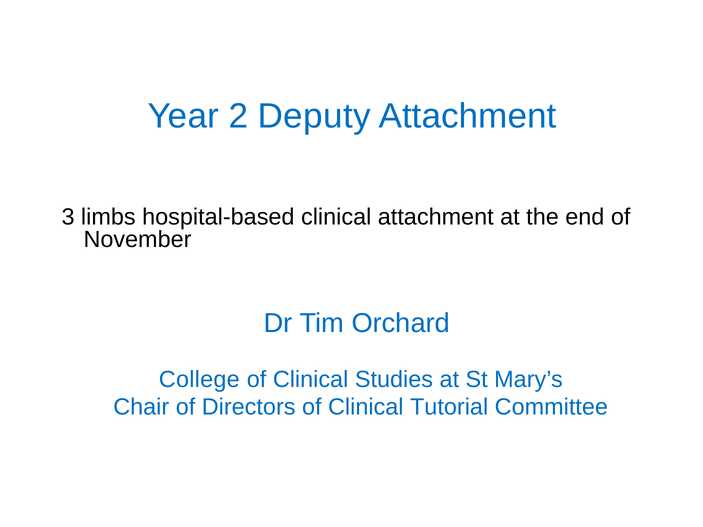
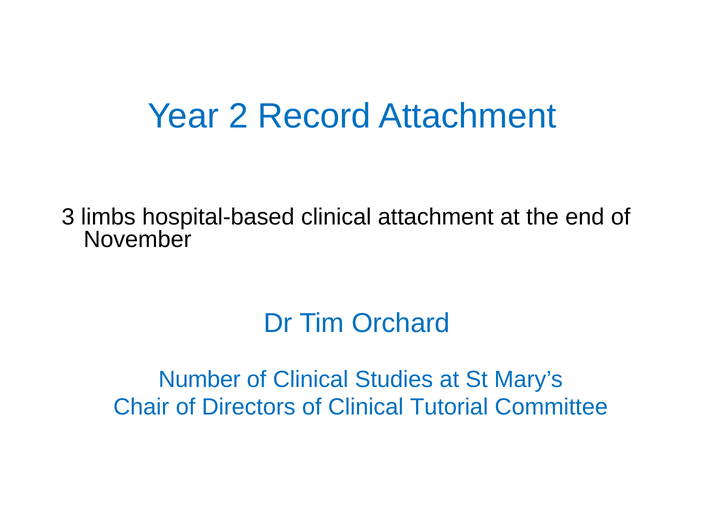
Deputy: Deputy -> Record
College: College -> Number
